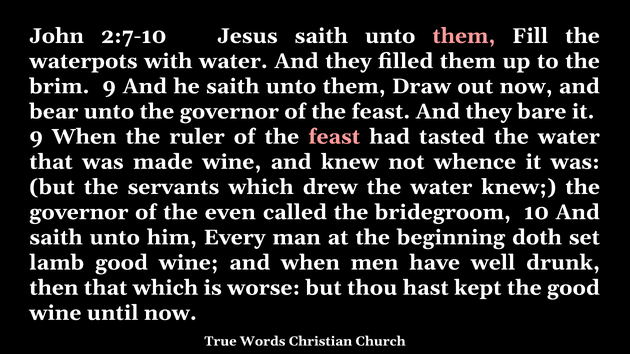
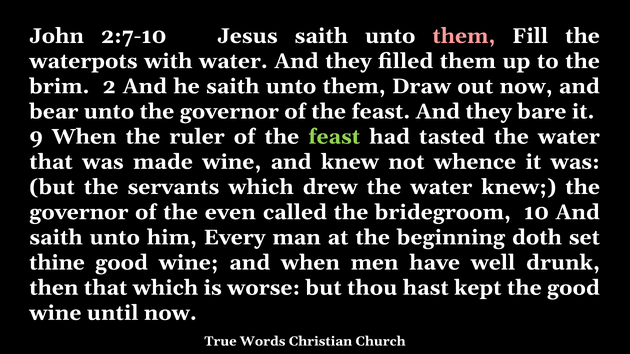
brim 9: 9 -> 2
feast at (334, 137) colour: pink -> light green
lamb: lamb -> thine
